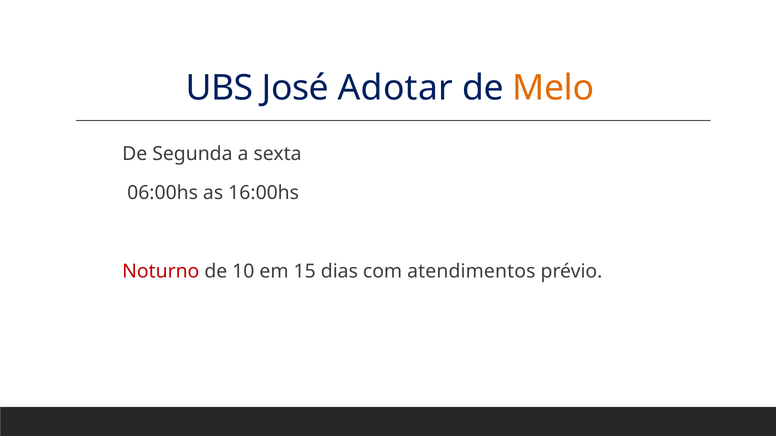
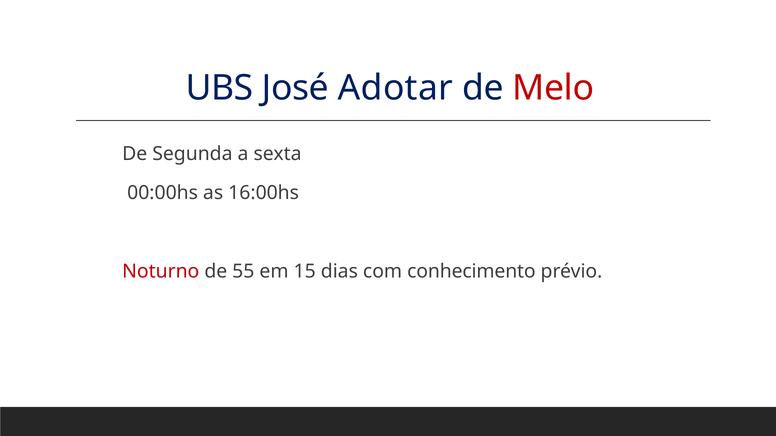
Melo colour: orange -> red
06:00hs: 06:00hs -> 00:00hs
10: 10 -> 55
atendimentos: atendimentos -> conhecimento
